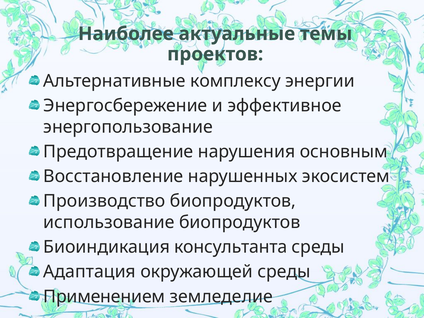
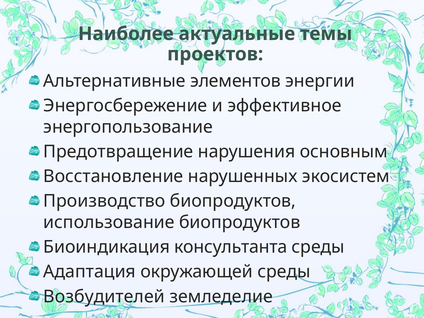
комплексу: комплексу -> элементов
Применением: Применением -> Возбудителей
